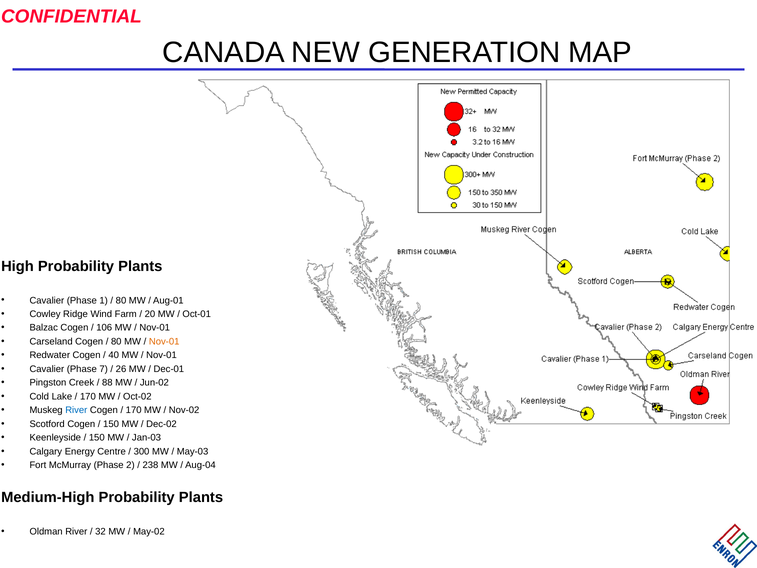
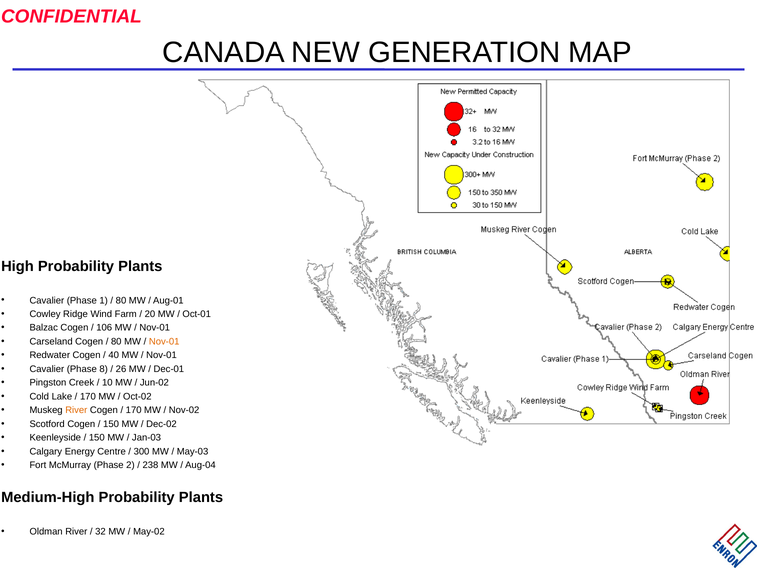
7: 7 -> 8
88: 88 -> 10
River at (76, 410) colour: blue -> orange
